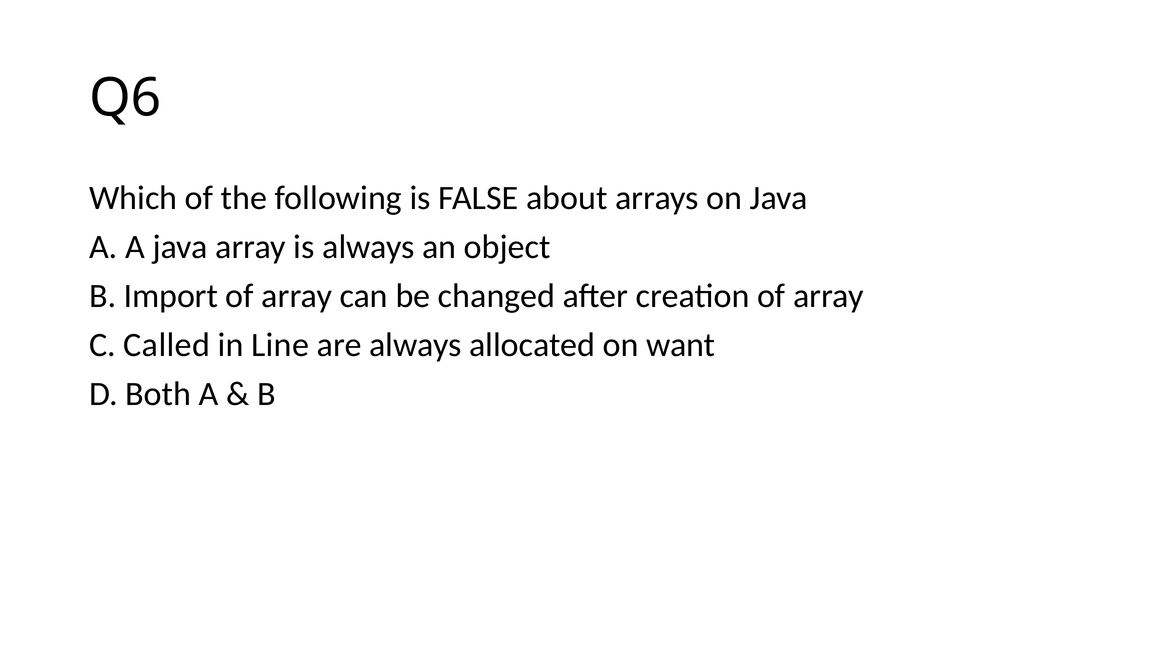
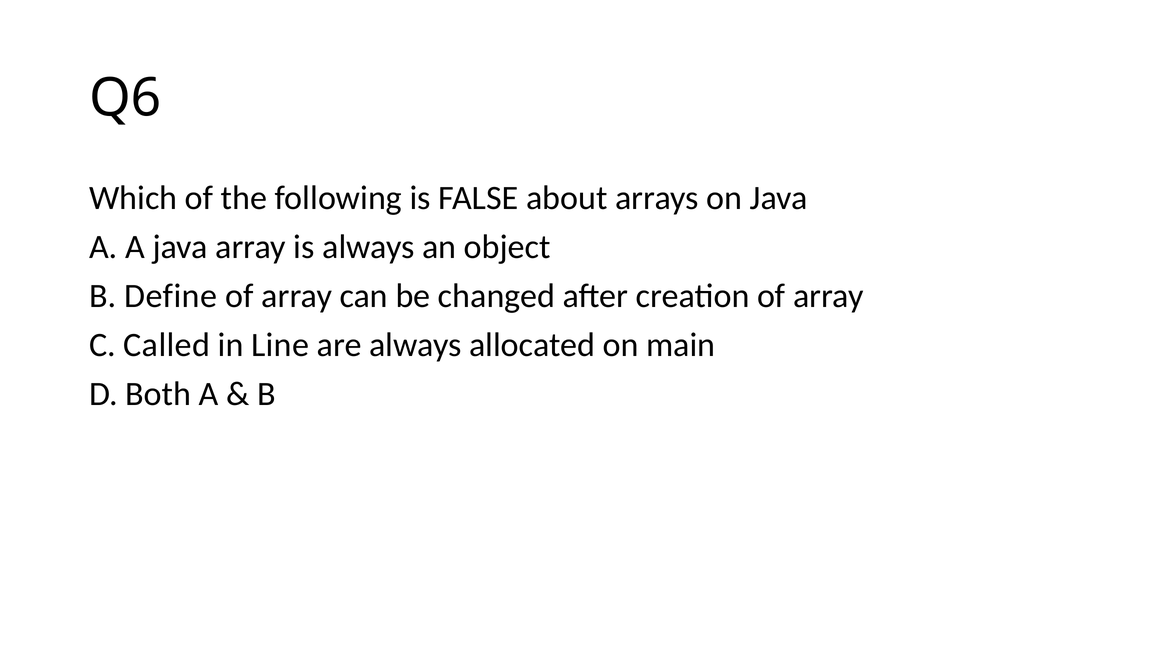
Import: Import -> Define
want: want -> main
